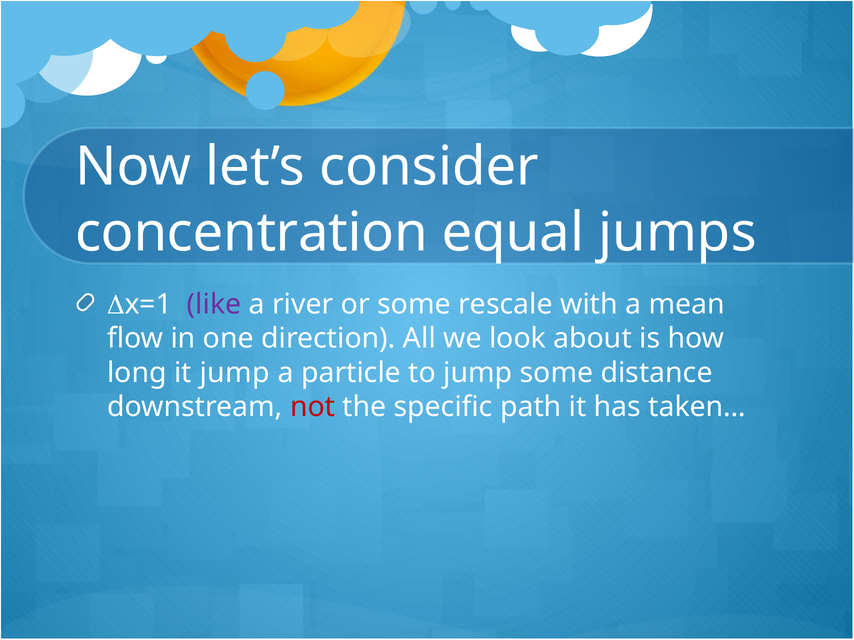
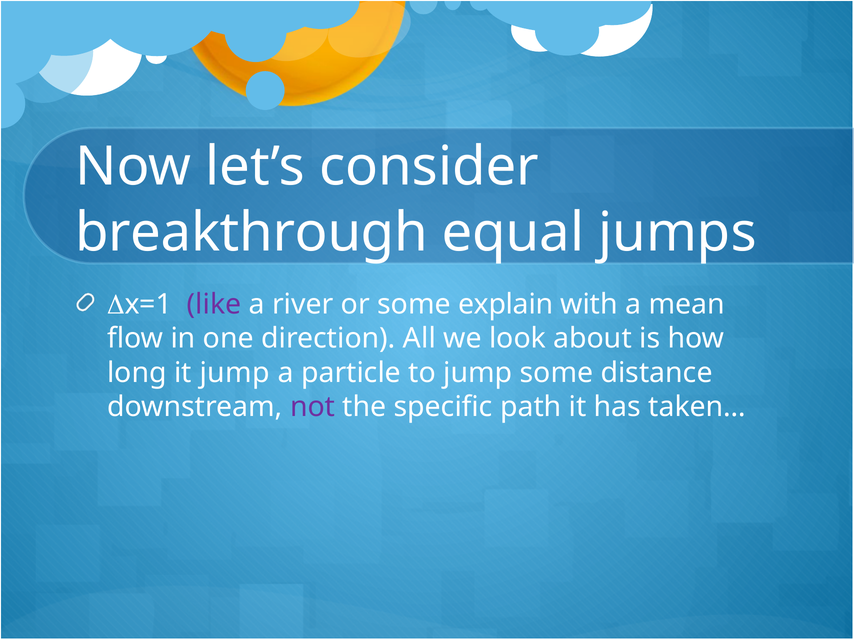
concentration: concentration -> breakthrough
rescale: rescale -> explain
not colour: red -> purple
